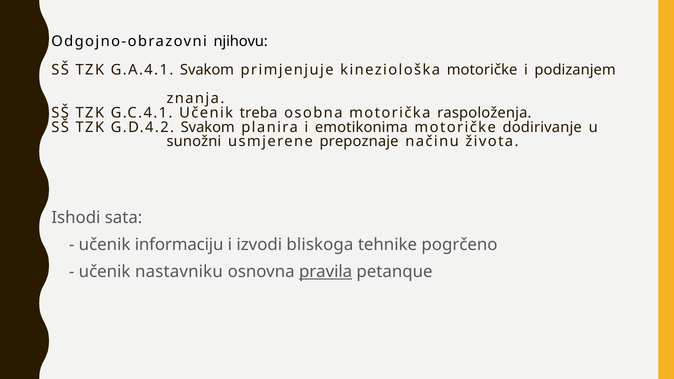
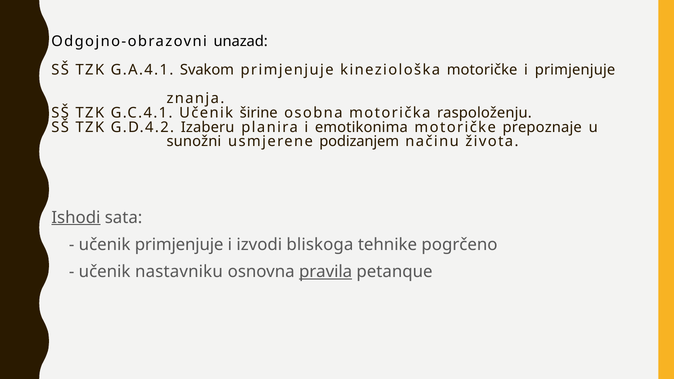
njihovu: njihovu -> unazad
i podizanjem: podizanjem -> primjenjuje
treba: treba -> širine
raspoloženja: raspoloženja -> raspoloženju
G.D.4.2 Svakom: Svakom -> Izaberu
dodirivanje: dodirivanje -> prepoznaje
prepoznaje: prepoznaje -> podizanjem
Ishodi underline: none -> present
učenik informaciju: informaciju -> primjenjuje
